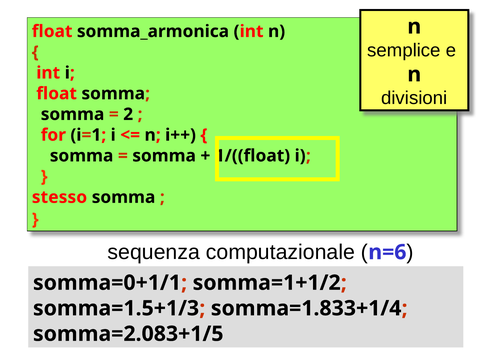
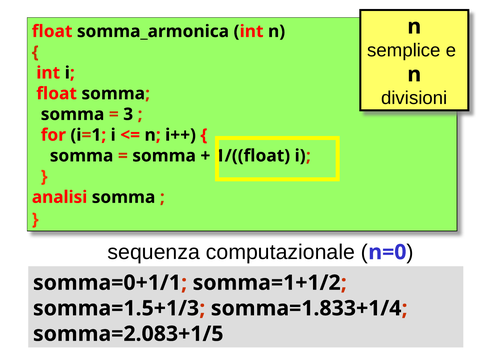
2: 2 -> 3
stesso: stesso -> analisi
n=6: n=6 -> n=0
